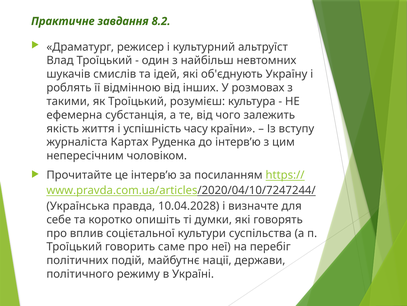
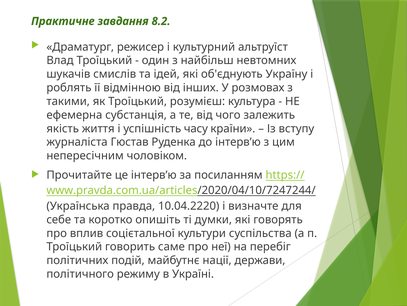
Картах: Картах -> Гюстав
10.04.2028: 10.04.2028 -> 10.04.2220
